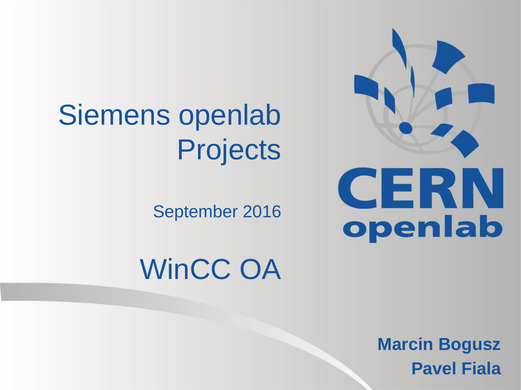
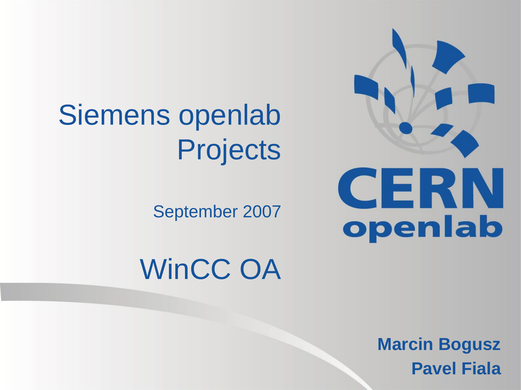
2016: 2016 -> 2007
